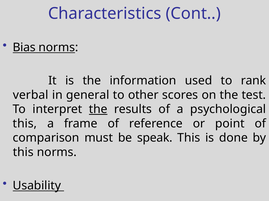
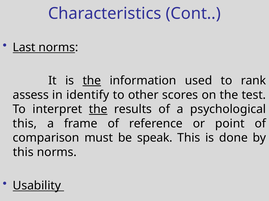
Bias: Bias -> Last
the at (92, 81) underline: none -> present
verbal: verbal -> assess
general: general -> identify
